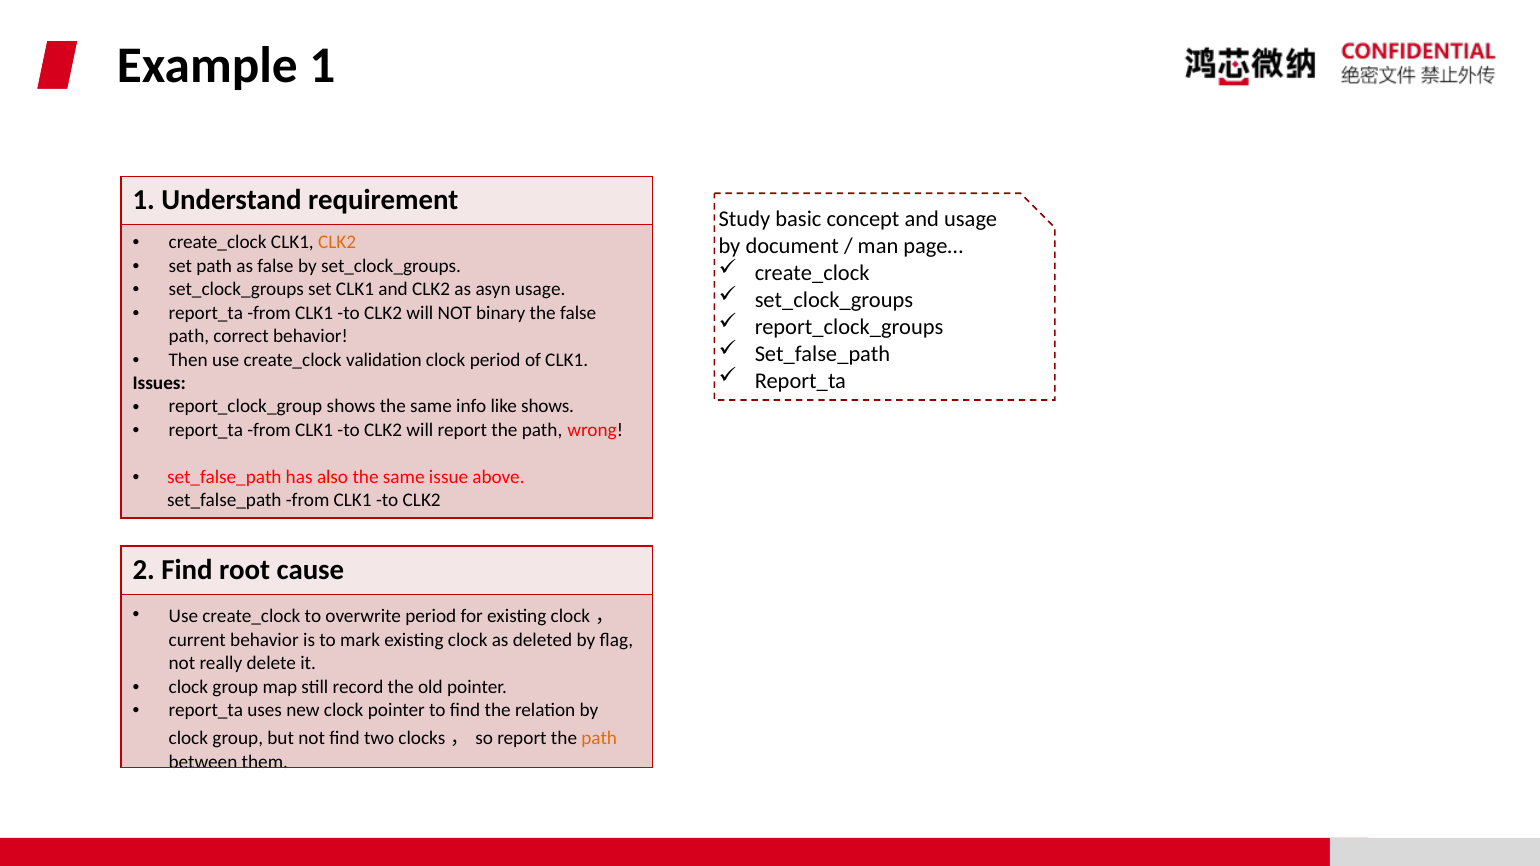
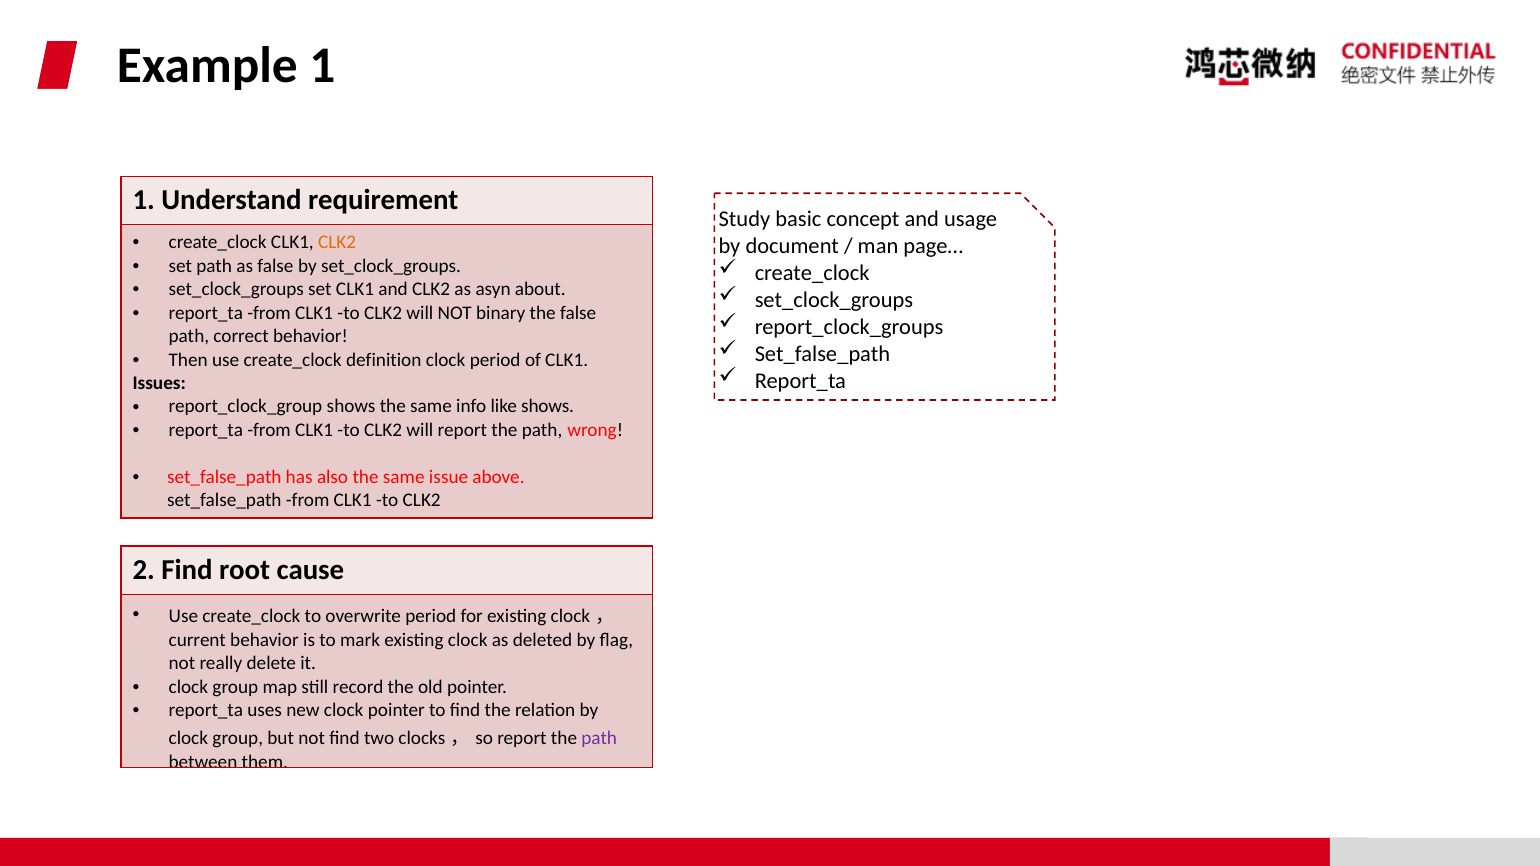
asyn usage: usage -> about
validation: validation -> definition
path at (599, 738) colour: orange -> purple
